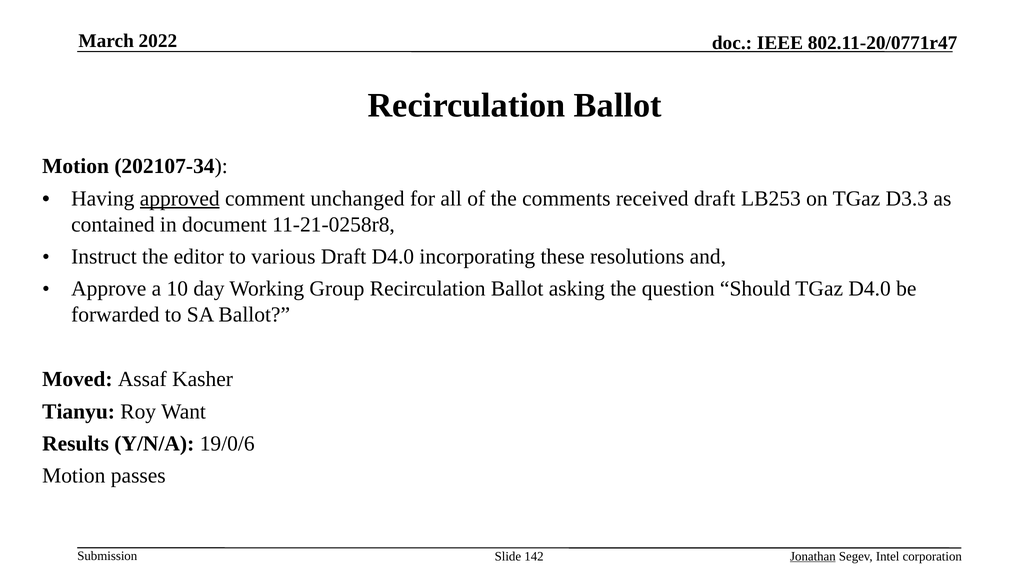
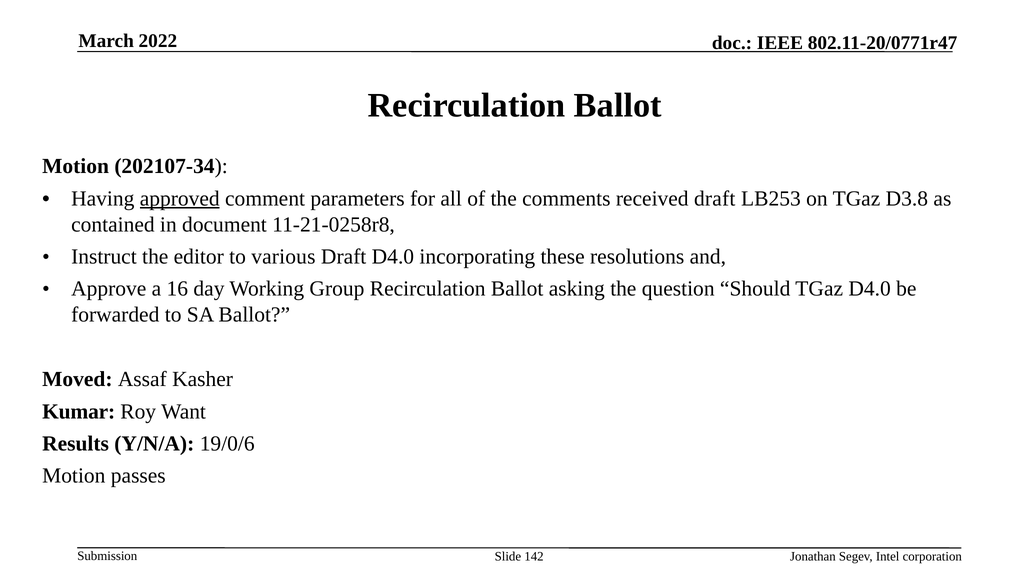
unchanged: unchanged -> parameters
D3.3: D3.3 -> D3.8
10: 10 -> 16
Tianyu: Tianyu -> Kumar
Jonathan underline: present -> none
